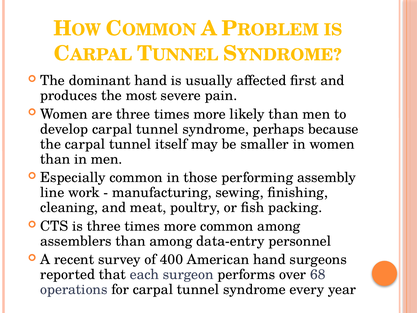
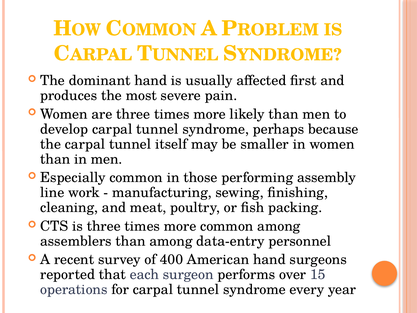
68: 68 -> 15
